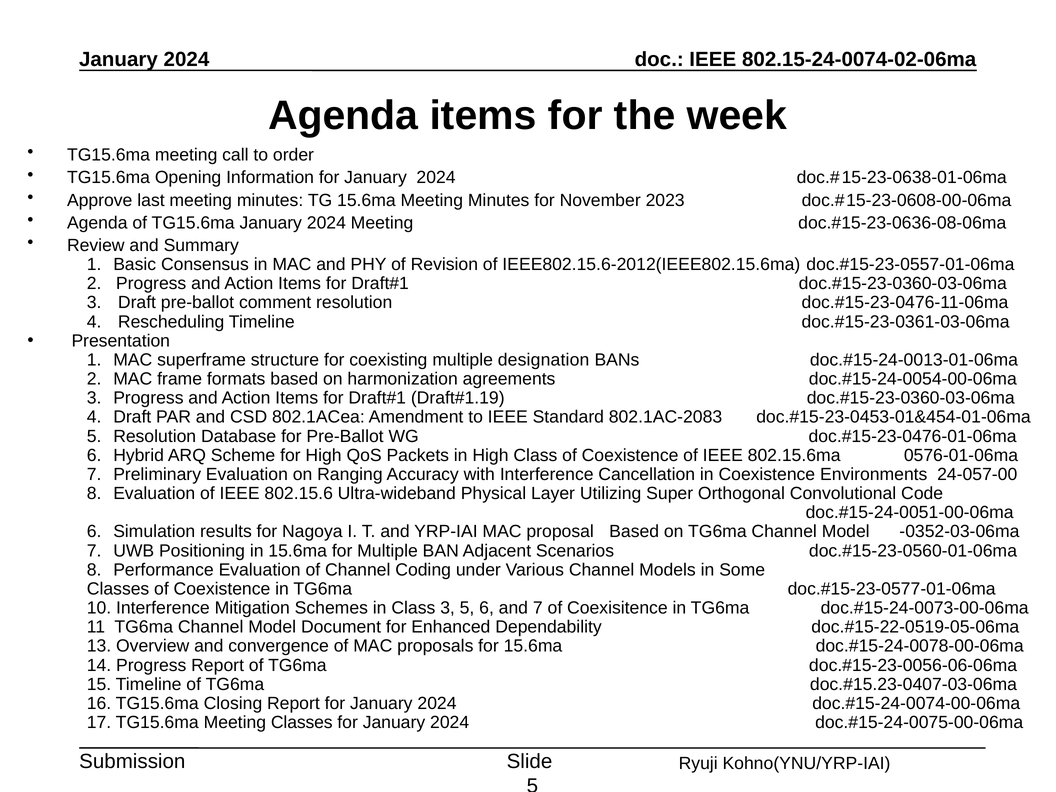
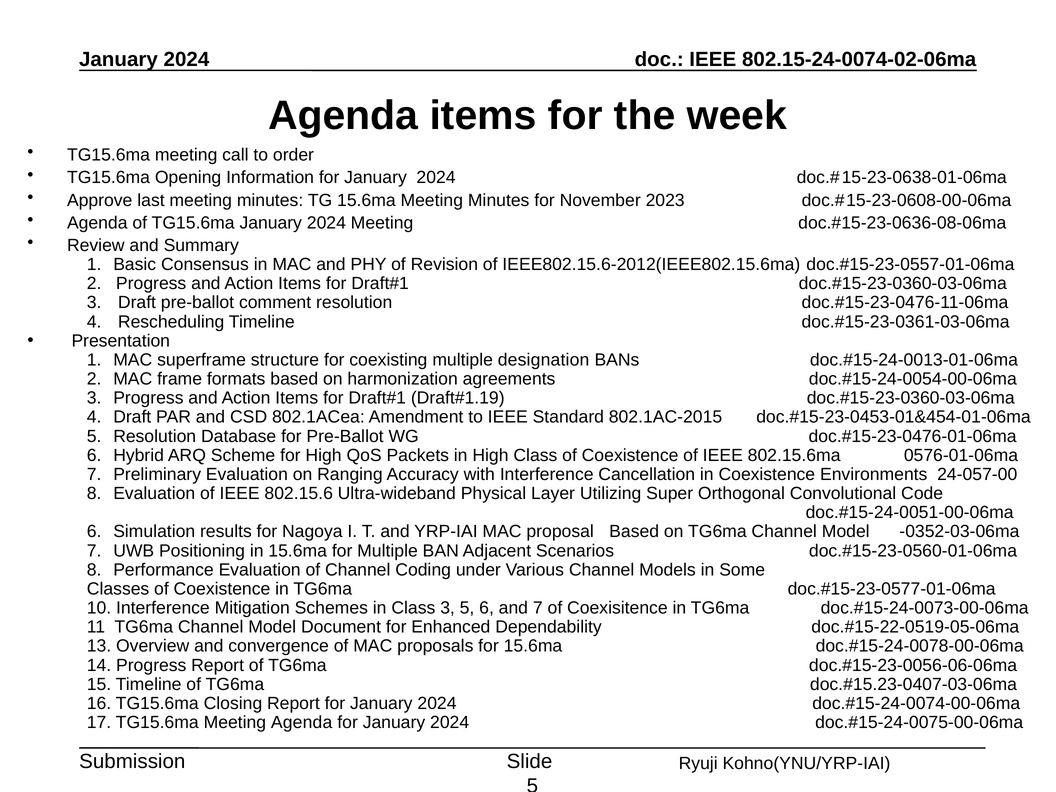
802.1AC-2083: 802.1AC-2083 -> 802.1AC-2015
Meeting Classes: Classes -> Agenda
